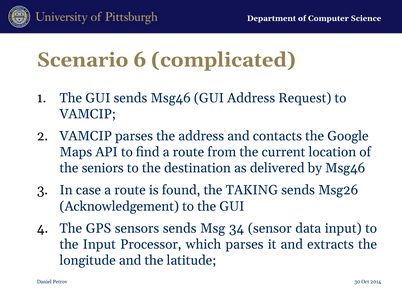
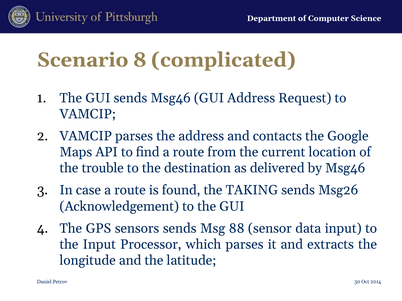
6: 6 -> 8
seniors: seniors -> trouble
34: 34 -> 88
